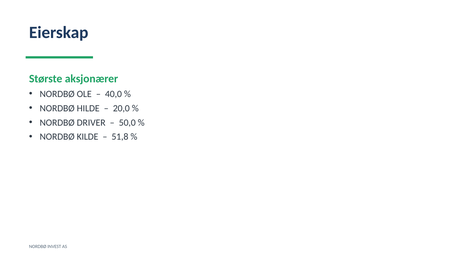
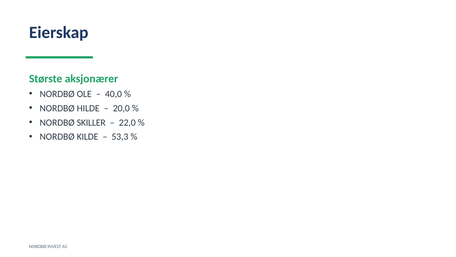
DRIVER: DRIVER -> SKILLER
50,0: 50,0 -> 22,0
51,8: 51,8 -> 53,3
